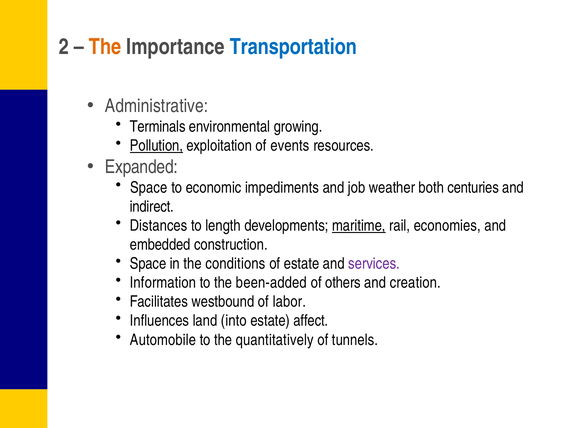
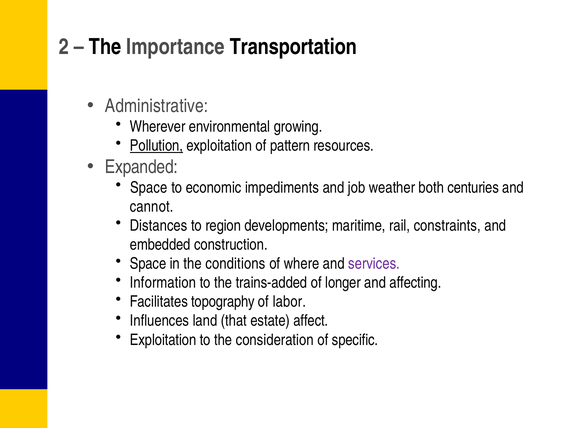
The at (105, 47) colour: orange -> black
Transportation colour: blue -> black
Terminals: Terminals -> Wherever
events: events -> pattern
indirect: indirect -> cannot
length: length -> region
maritime underline: present -> none
economies: economies -> constraints
of estate: estate -> where
been-added: been-added -> trains-added
others: others -> longer
creation: creation -> affecting
westbound: westbound -> topography
into: into -> that
Automobile at (163, 339): Automobile -> Exploitation
quantitatively: quantitatively -> consideration
tunnels: tunnels -> specific
